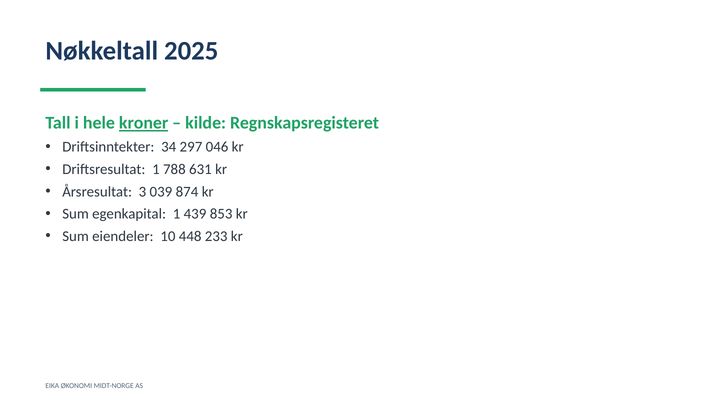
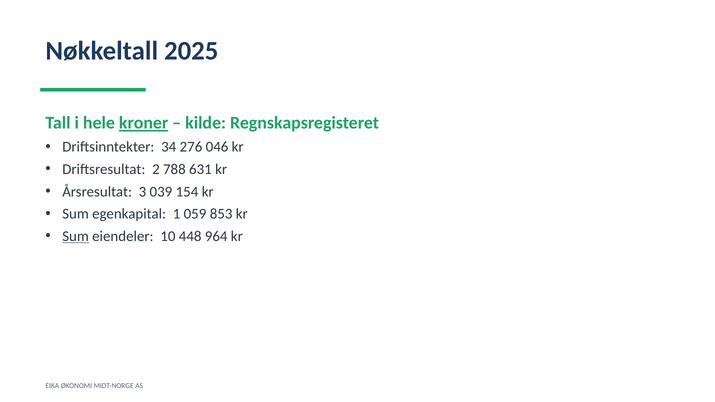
297: 297 -> 276
Driftsresultat 1: 1 -> 2
874: 874 -> 154
439: 439 -> 059
Sum at (76, 236) underline: none -> present
233: 233 -> 964
